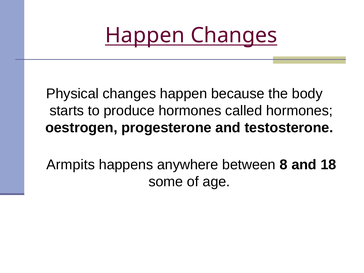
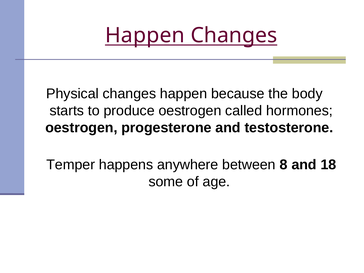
produce hormones: hormones -> oestrogen
Armpits: Armpits -> Temper
